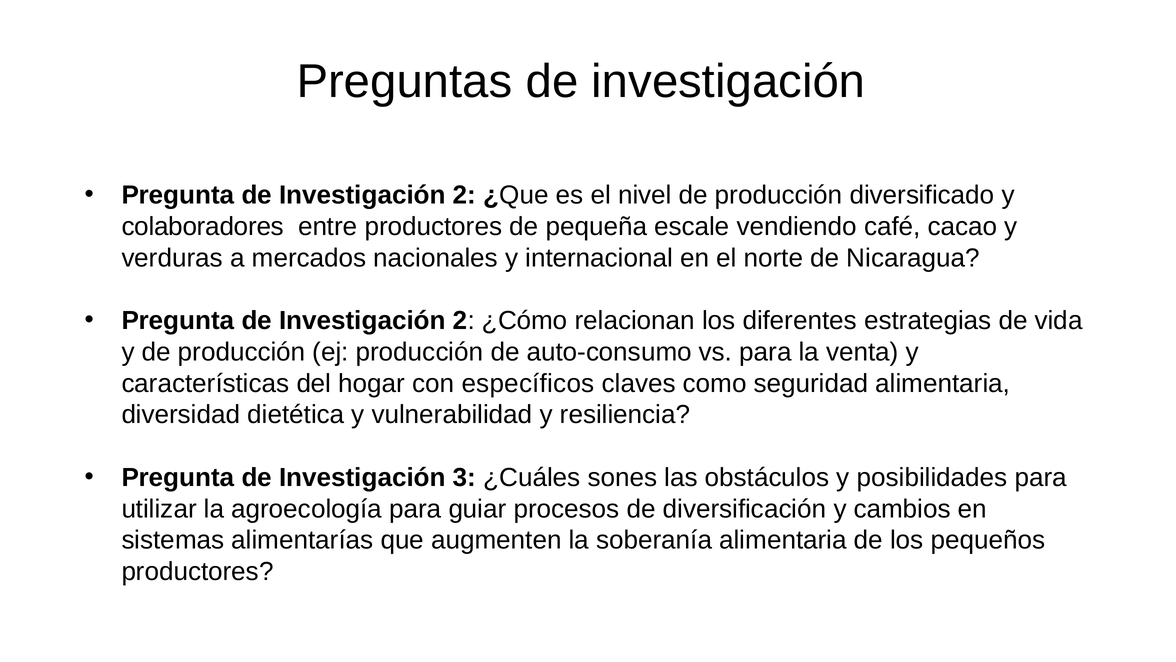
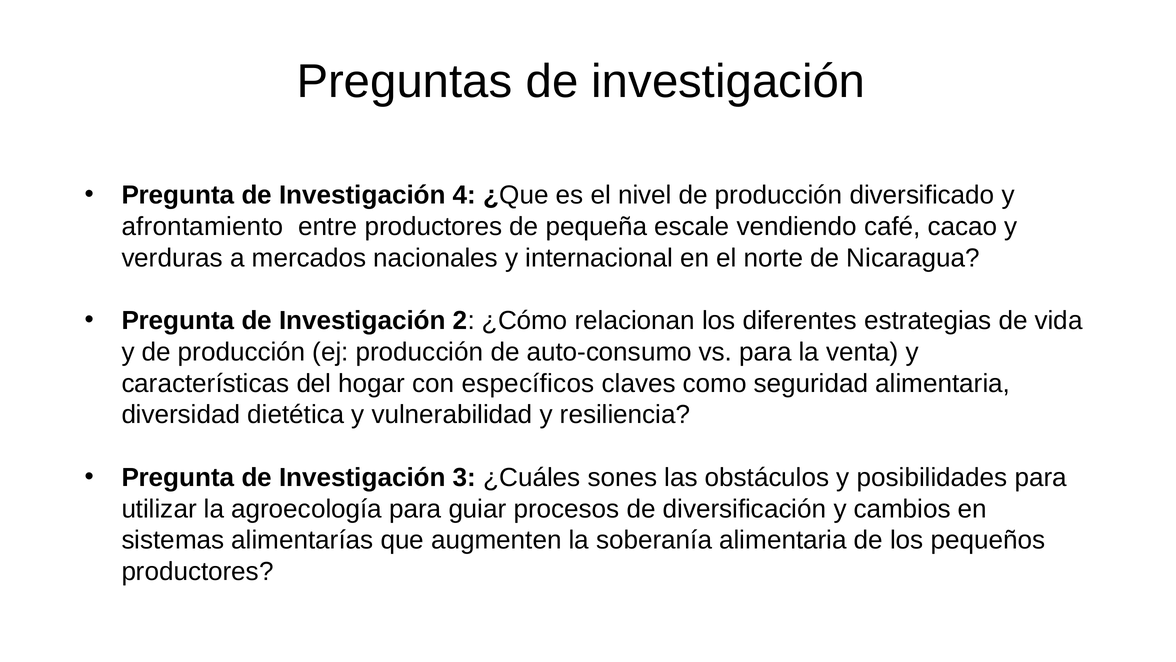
2 at (464, 195): 2 -> 4
colaboradores: colaboradores -> afrontamiento
